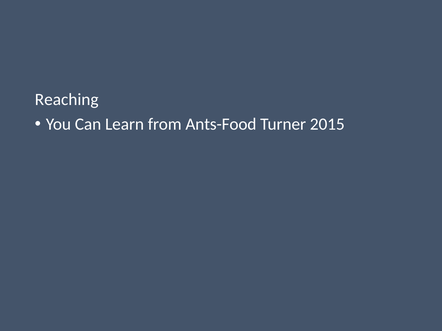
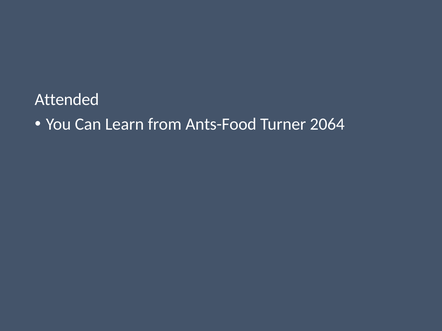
Reaching: Reaching -> Attended
2015: 2015 -> 2064
